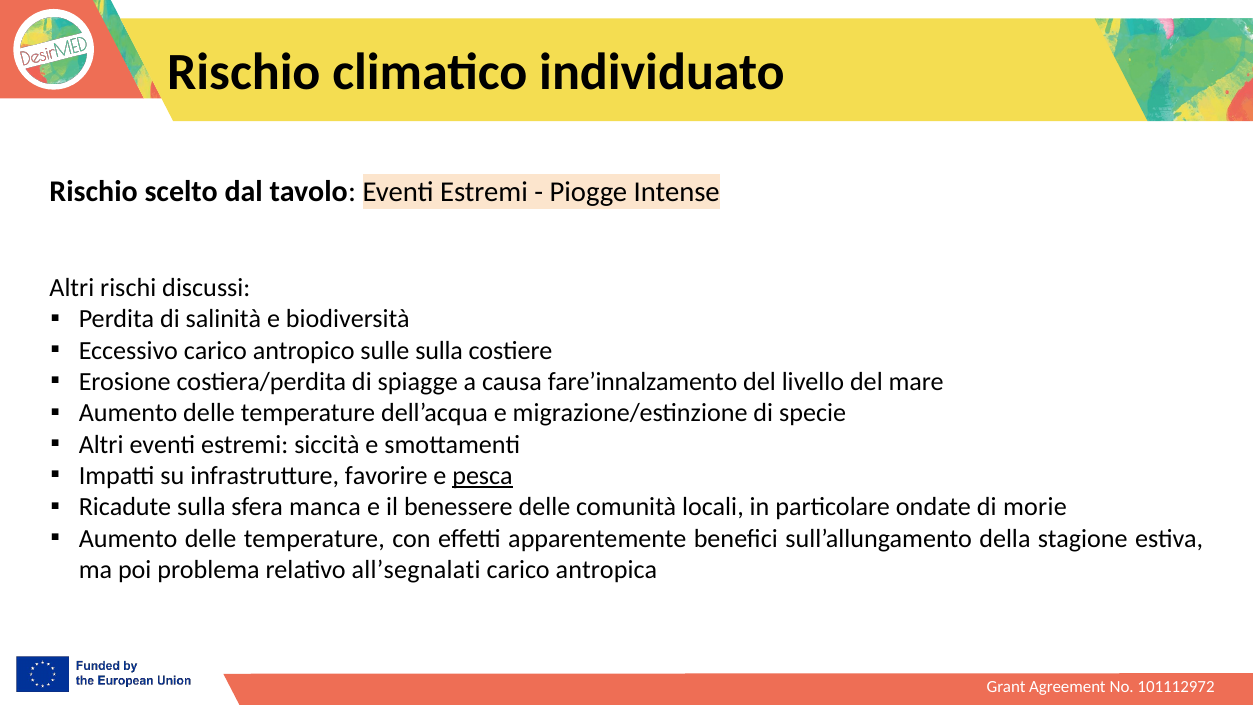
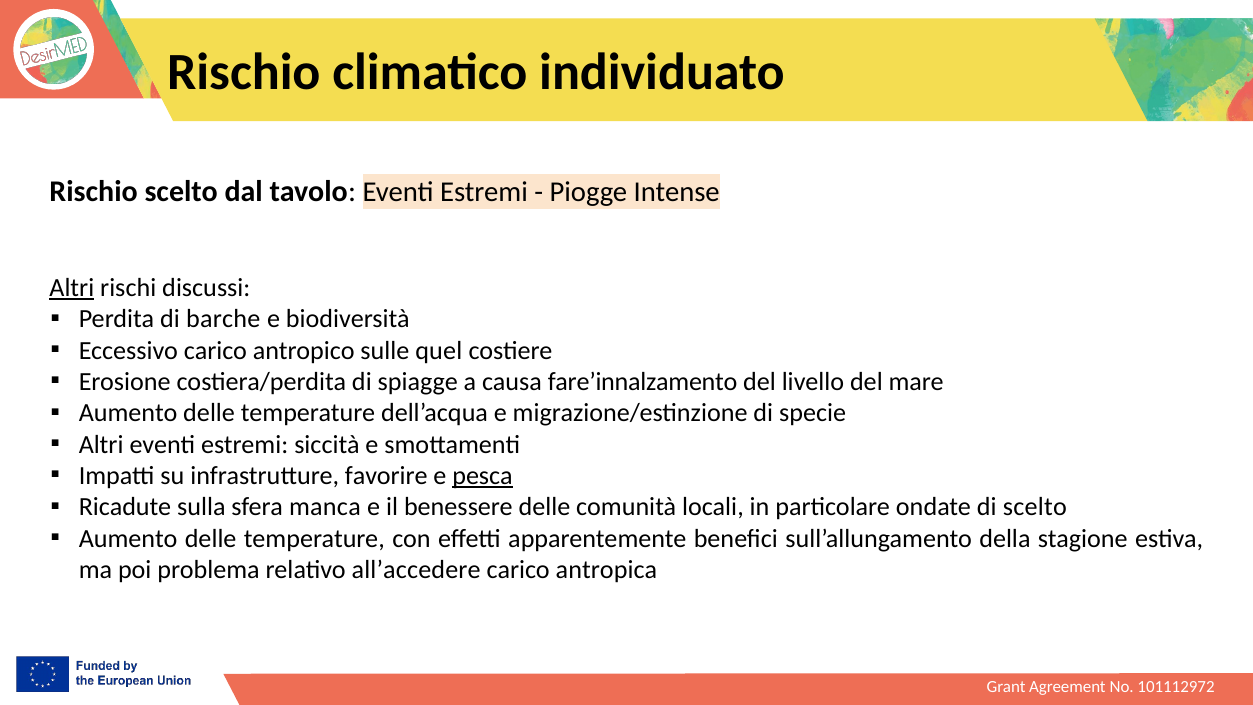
Altri at (72, 288) underline: none -> present
salinità: salinità -> barche
sulle sulla: sulla -> quel
di morie: morie -> scelto
all’segnalati: all’segnalati -> all’accedere
